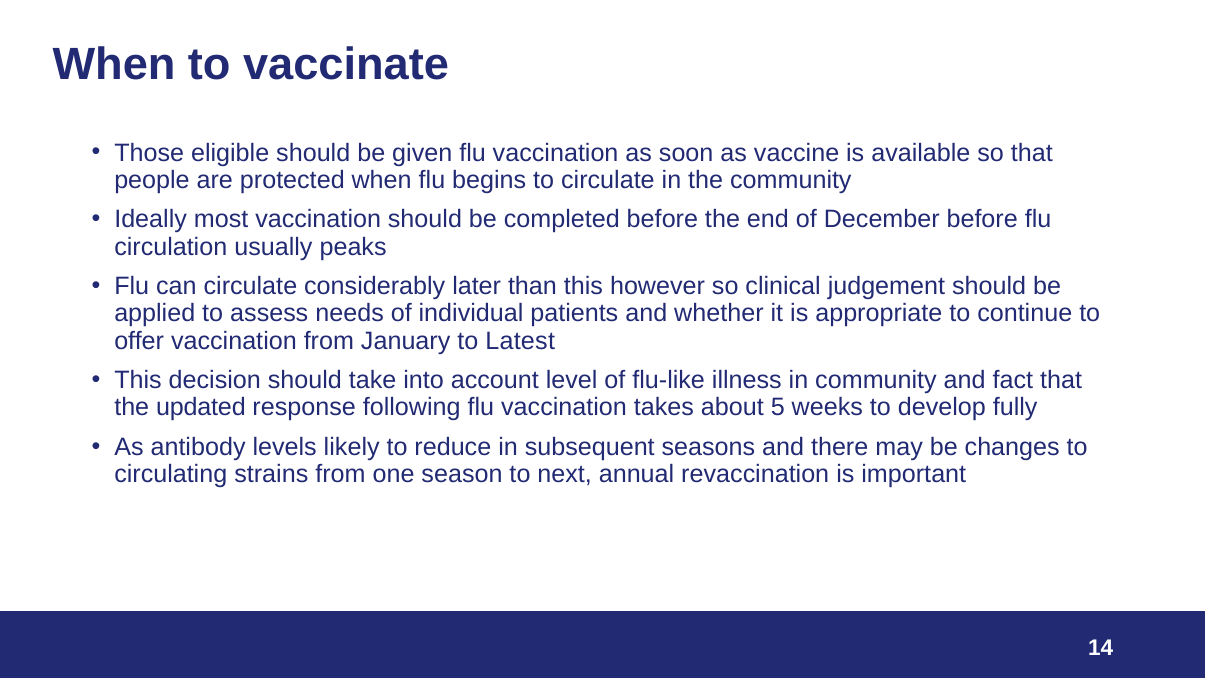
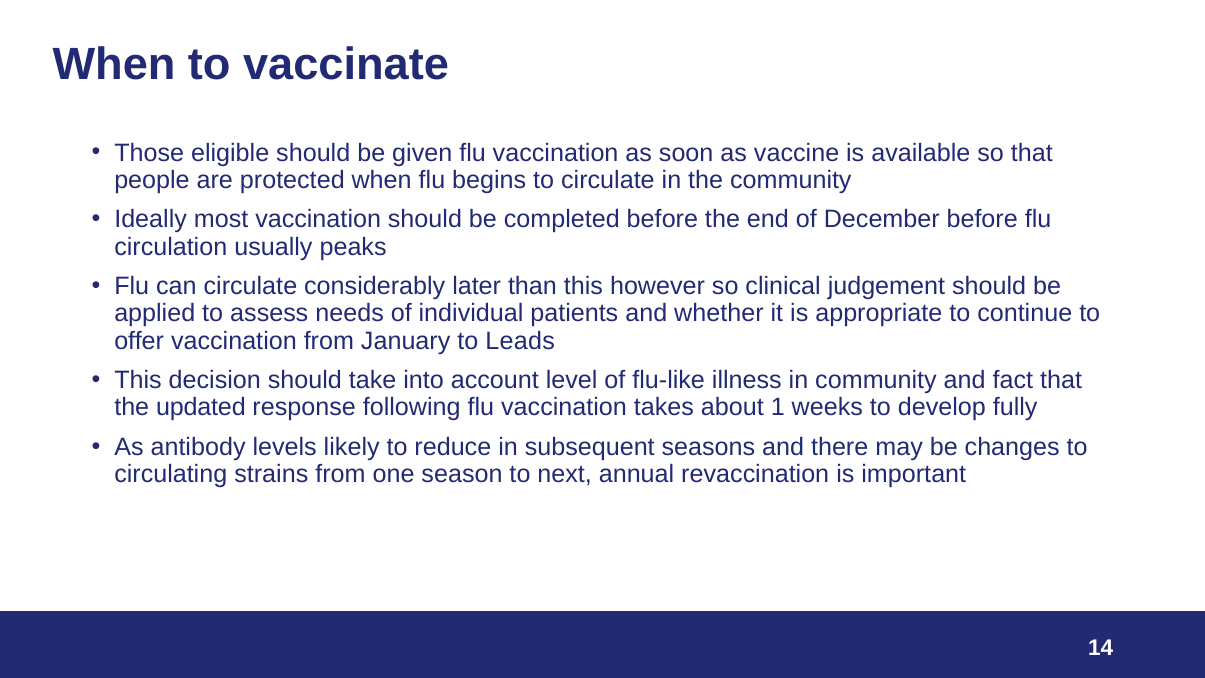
Latest: Latest -> Leads
5: 5 -> 1
